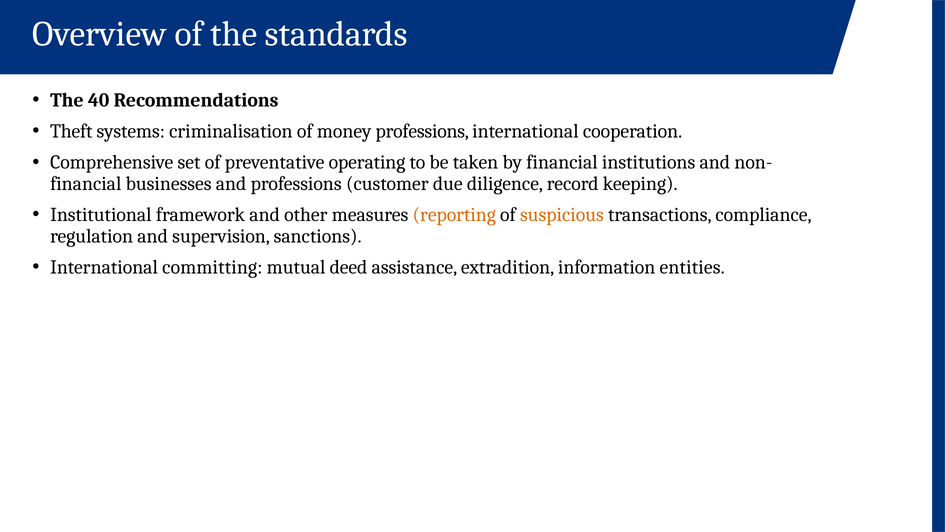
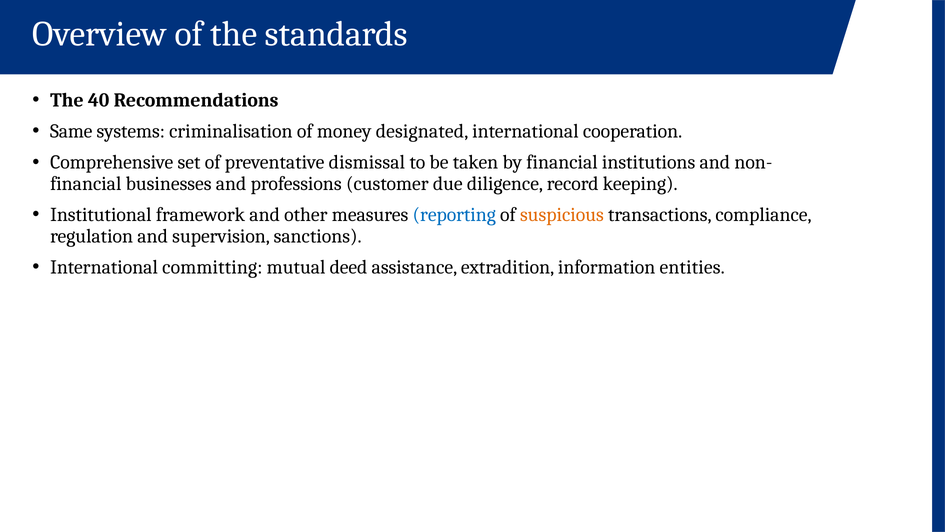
Theft: Theft -> Same
money professions: professions -> designated
operating: operating -> dismissal
reporting colour: orange -> blue
